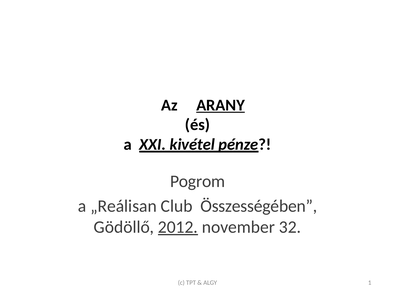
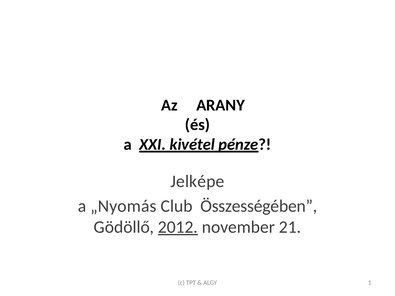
ARANY underline: present -> none
Pogrom: Pogrom -> Jelképe
„Reálisan: „Reálisan -> „Nyomás
32: 32 -> 21
